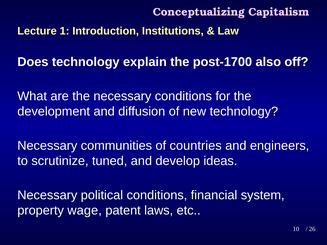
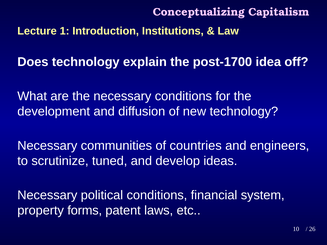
also: also -> idea
wage: wage -> forms
